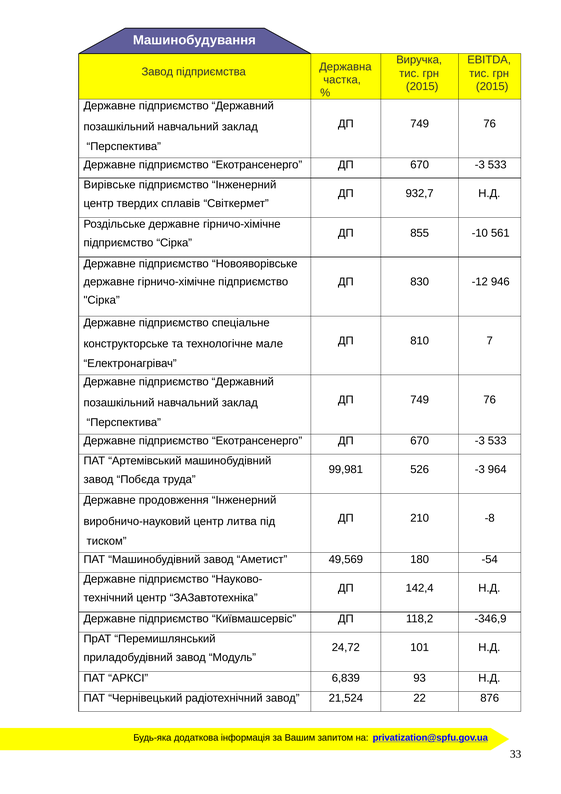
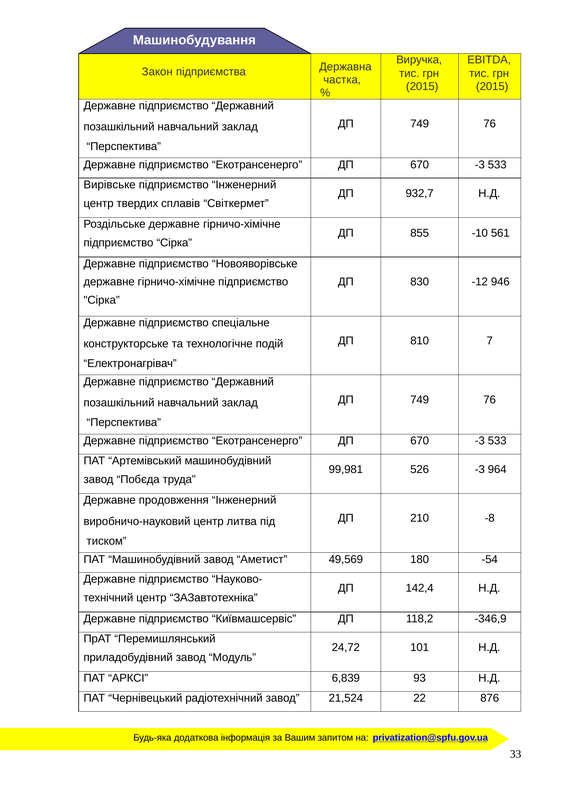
Завод at (157, 72): Завод -> Закон
мале: мале -> подій
